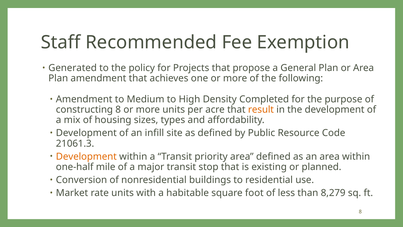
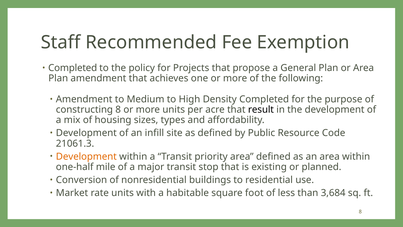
Generated at (73, 68): Generated -> Completed
result colour: orange -> black
8,279: 8,279 -> 3,684
